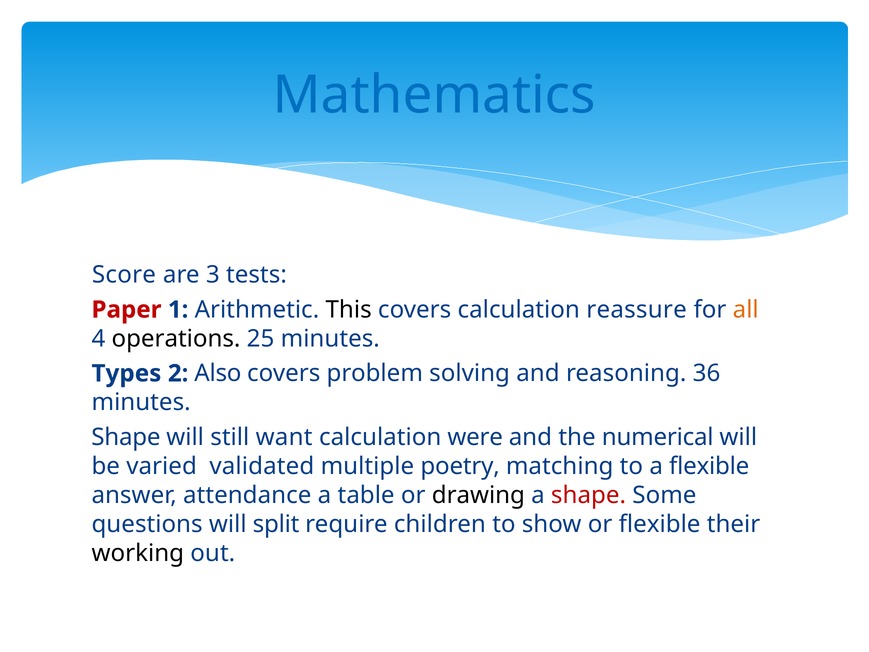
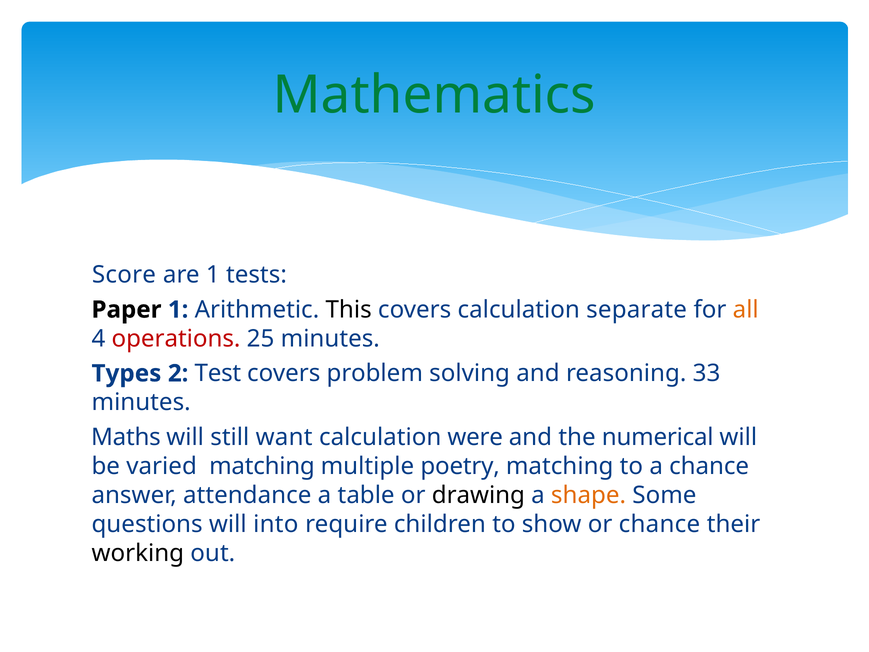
Mathematics colour: blue -> green
are 3: 3 -> 1
Paper colour: red -> black
reassure: reassure -> separate
operations colour: black -> red
Also: Also -> Test
36: 36 -> 33
Shape at (126, 437): Shape -> Maths
varied validated: validated -> matching
a flexible: flexible -> chance
shape at (589, 495) colour: red -> orange
split: split -> into
or flexible: flexible -> chance
